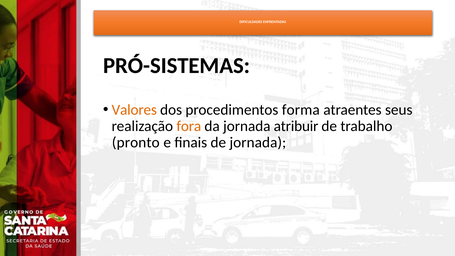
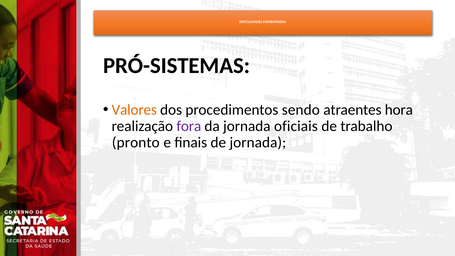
forma: forma -> sendo
seus: seus -> hora
fora colour: orange -> purple
atribuir: atribuir -> oficiais
